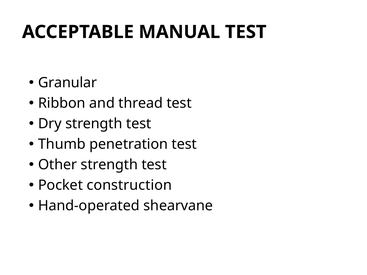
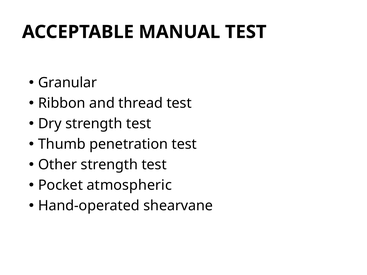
construction: construction -> atmospheric
